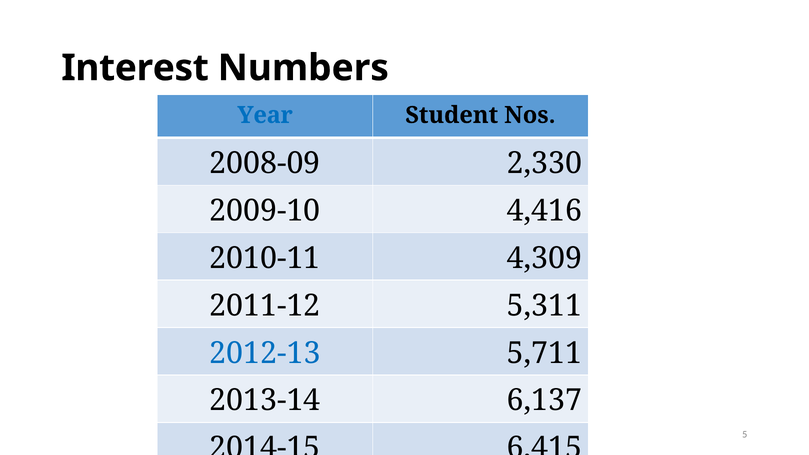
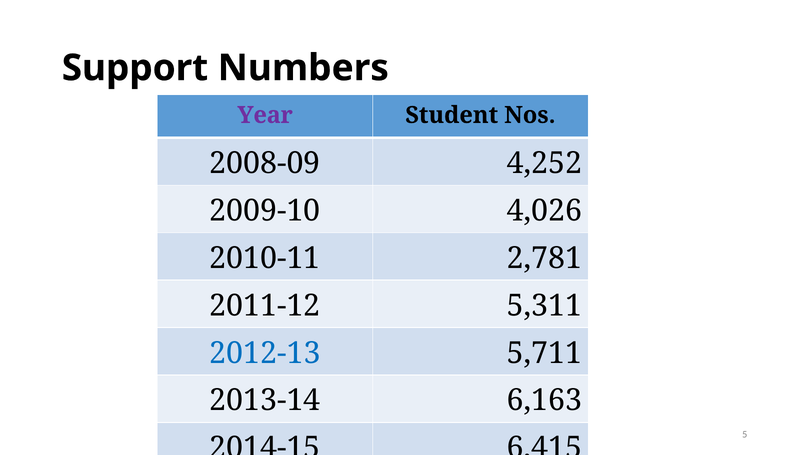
Interest: Interest -> Support
Year colour: blue -> purple
2,330: 2,330 -> 4,252
4,416: 4,416 -> 4,026
4,309: 4,309 -> 2,781
6,137: 6,137 -> 6,163
